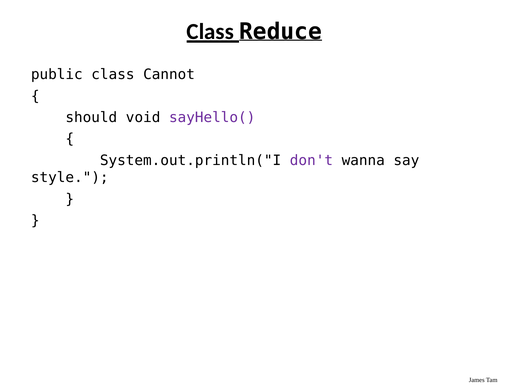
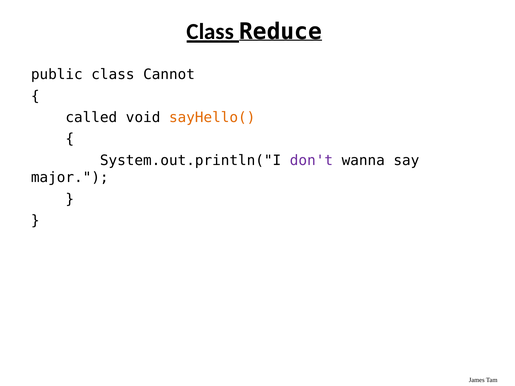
should: should -> called
sayHello( colour: purple -> orange
style: style -> major
